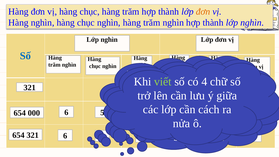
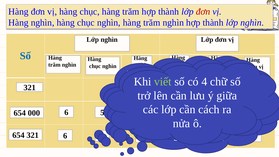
đơn at (203, 12) colour: orange -> red
